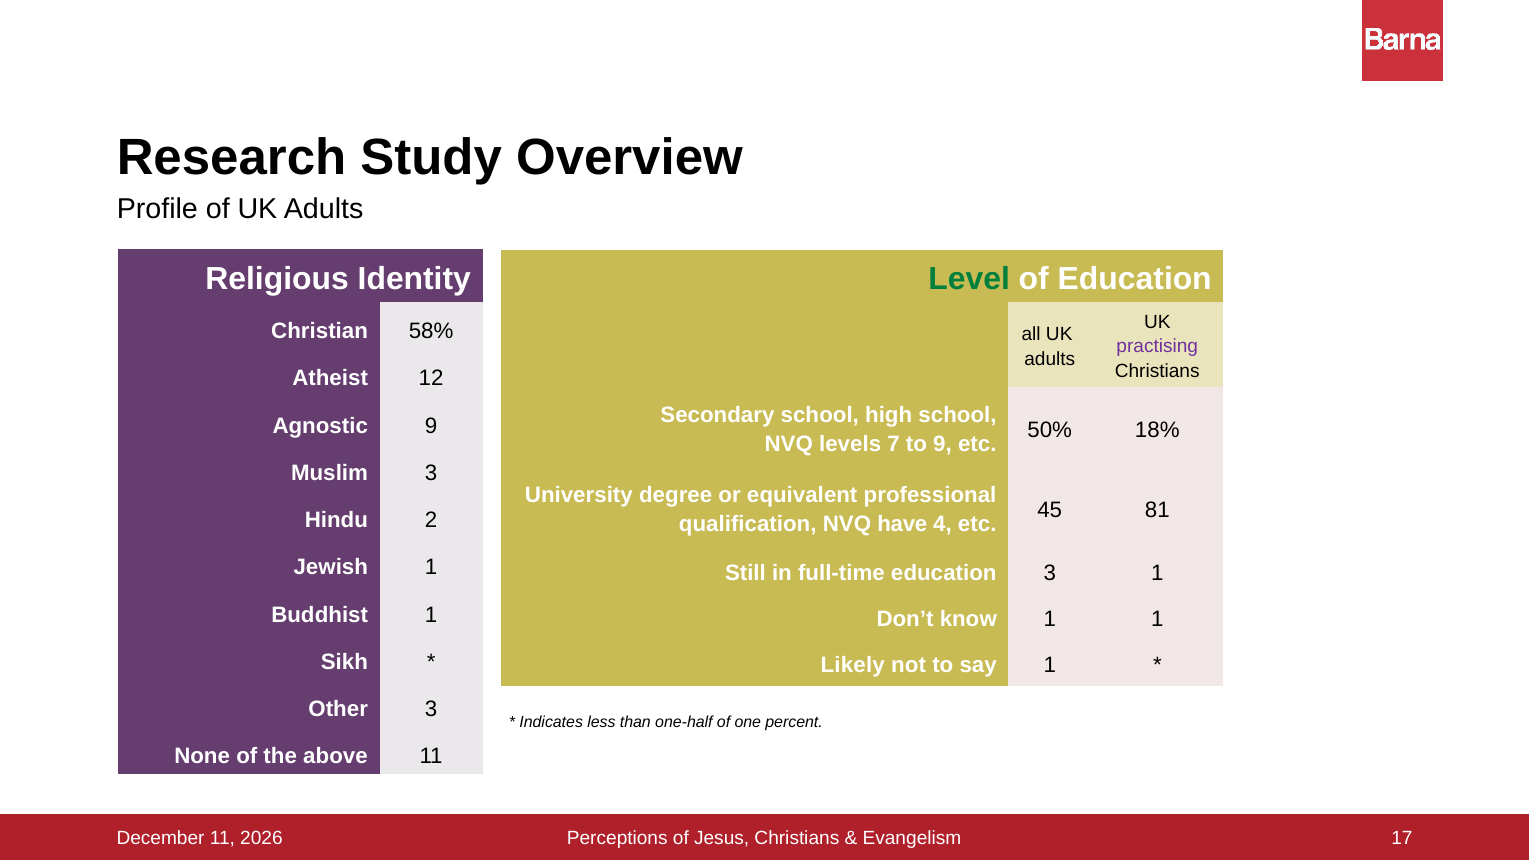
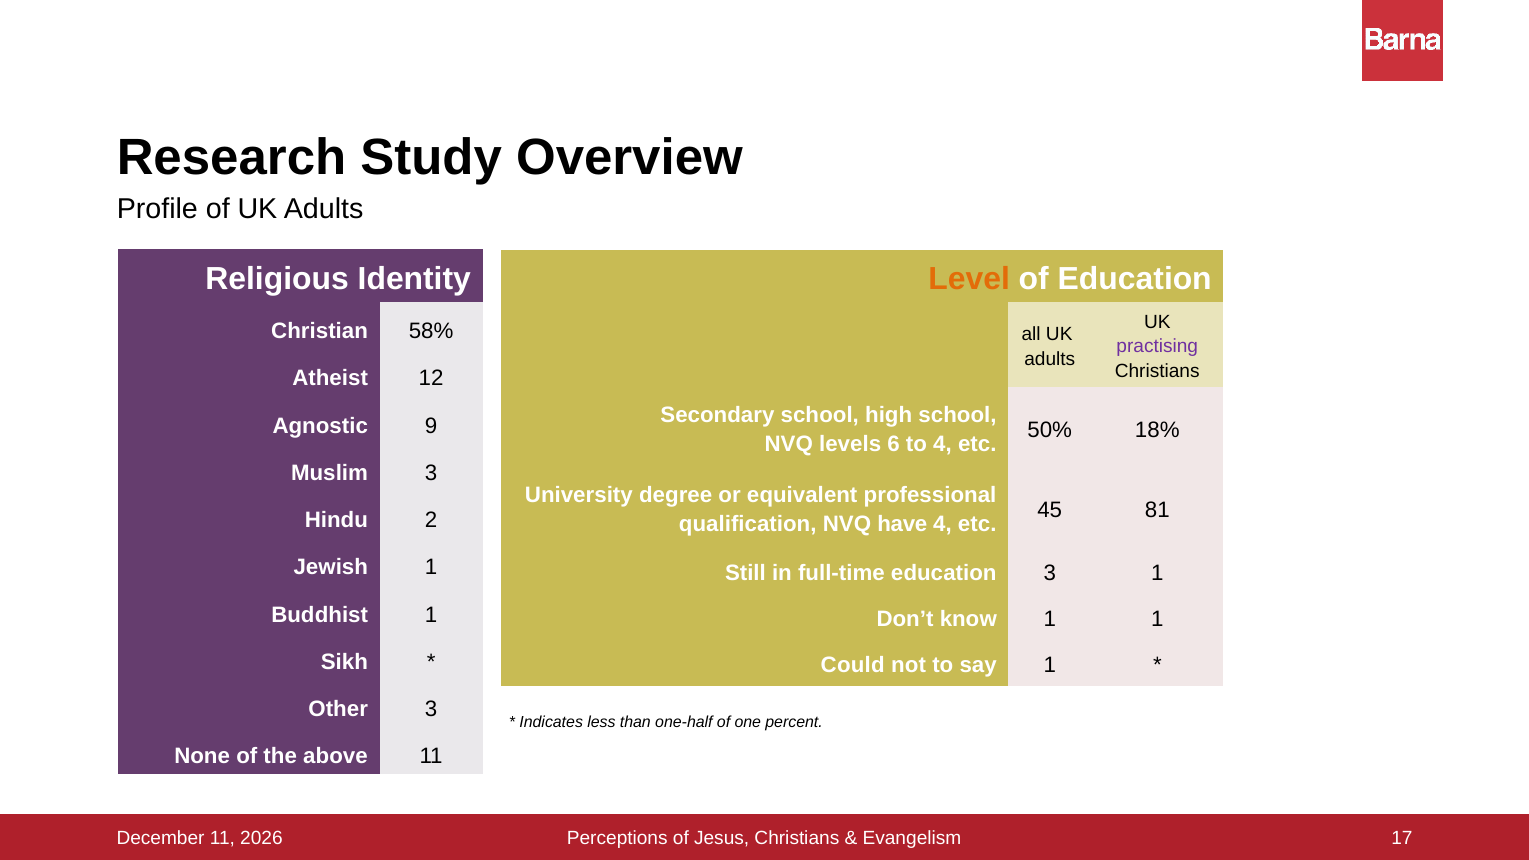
Level colour: green -> orange
7: 7 -> 6
to 9: 9 -> 4
Likely: Likely -> Could
